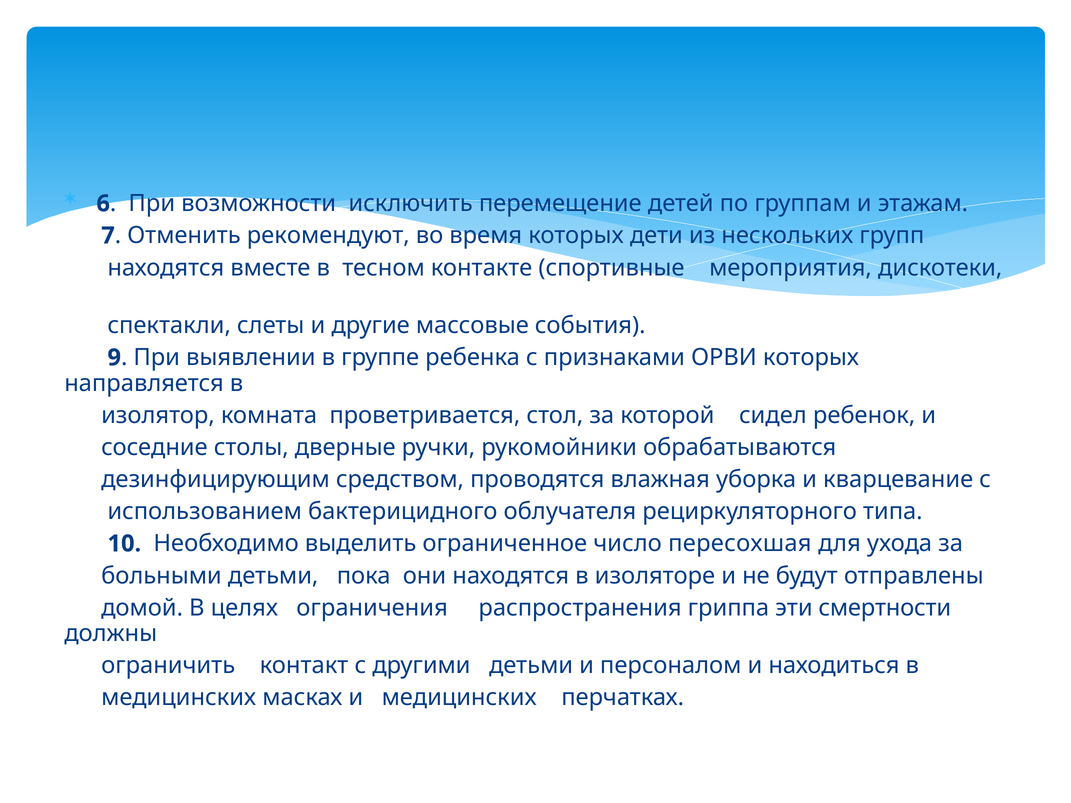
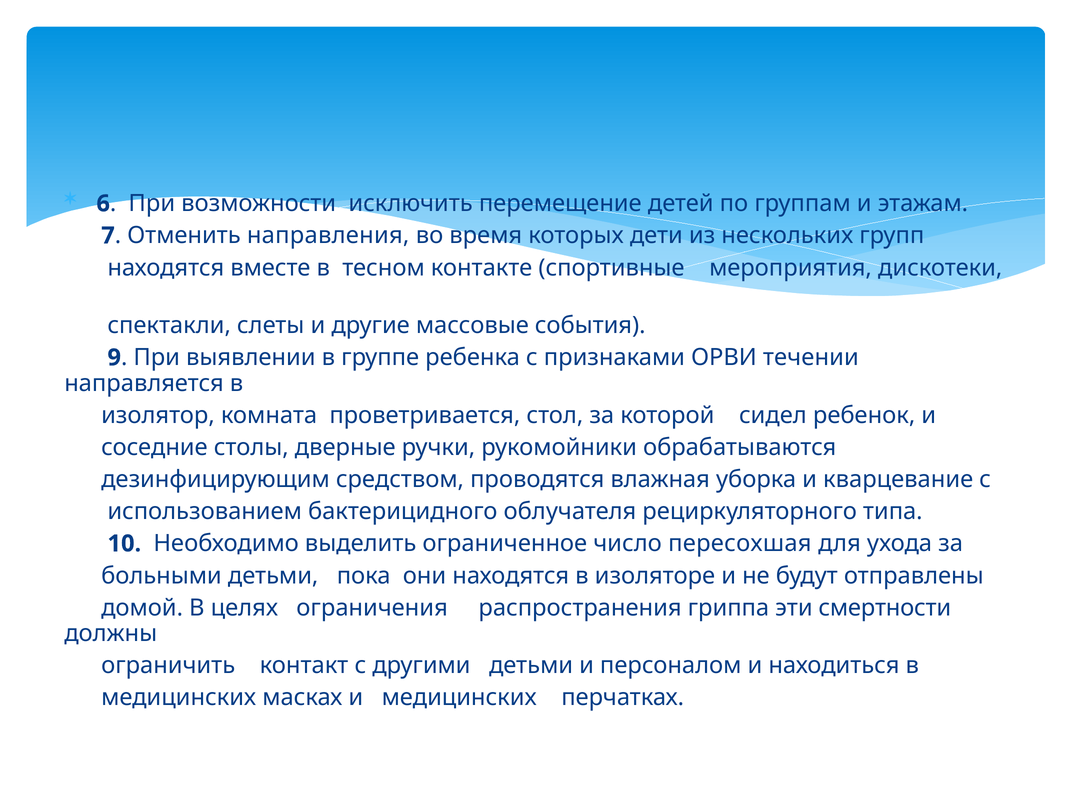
рекомендуют: рекомендуют -> направления
ОРВИ которых: которых -> течении
